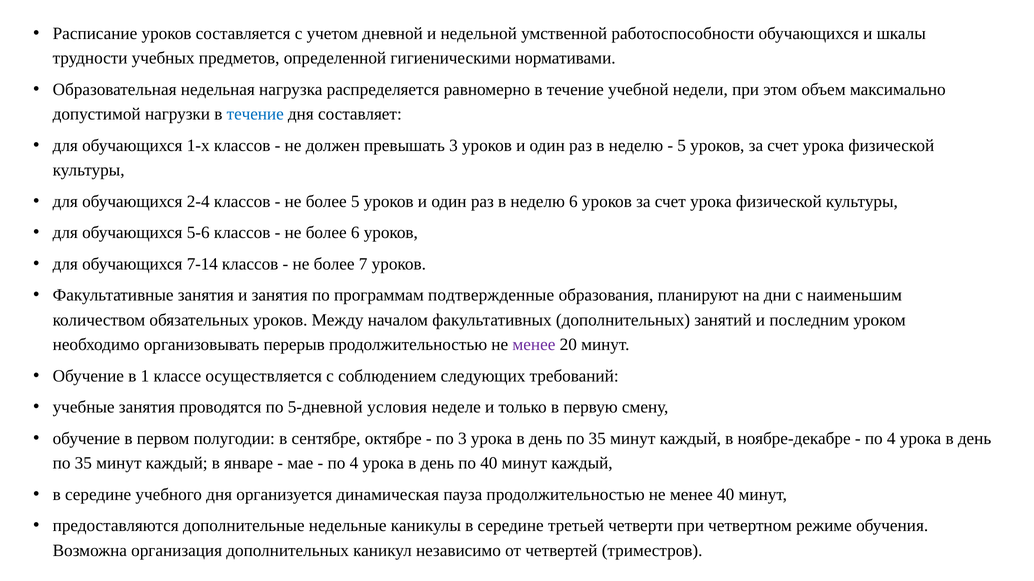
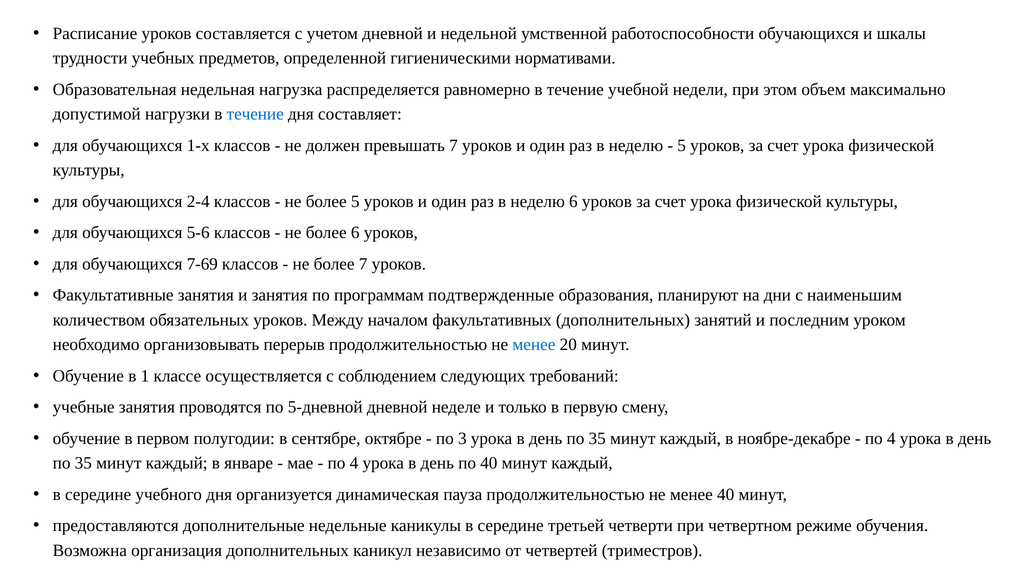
превышать 3: 3 -> 7
7-14: 7-14 -> 7-69
менее at (534, 345) colour: purple -> blue
5-дневной условия: условия -> дневной
